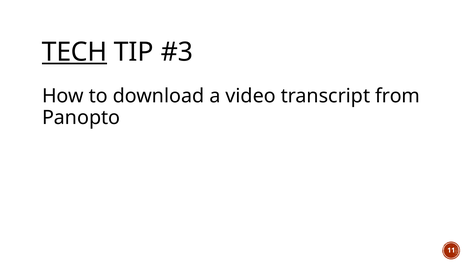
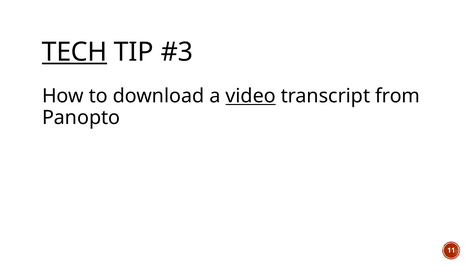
video underline: none -> present
